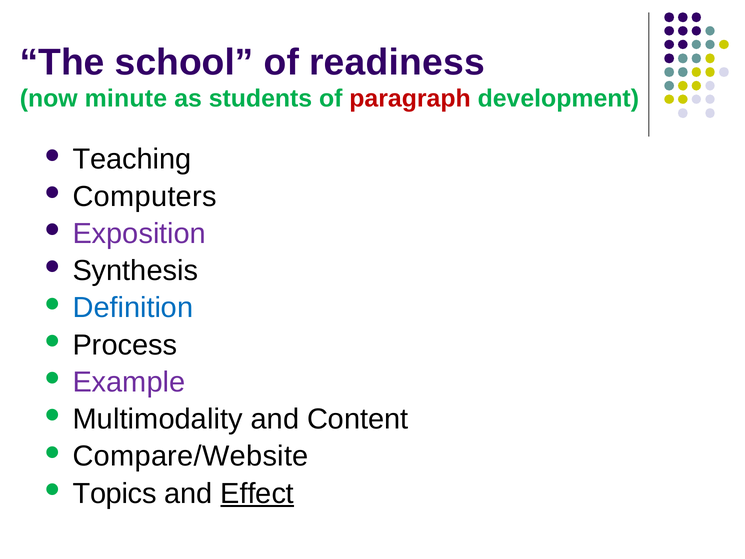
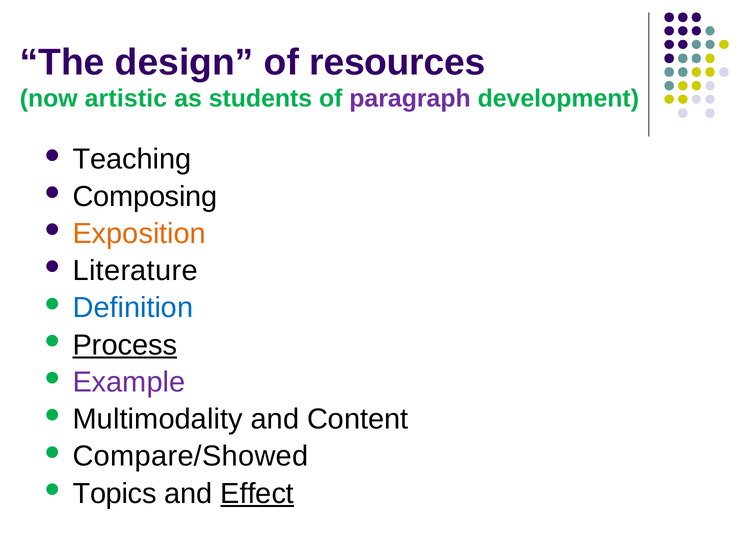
school: school -> design
readiness: readiness -> resources
minute: minute -> artistic
paragraph colour: red -> purple
Computers: Computers -> Composing
Exposition colour: purple -> orange
Synthesis: Synthesis -> Literature
Process underline: none -> present
Compare/Website: Compare/Website -> Compare/Showed
